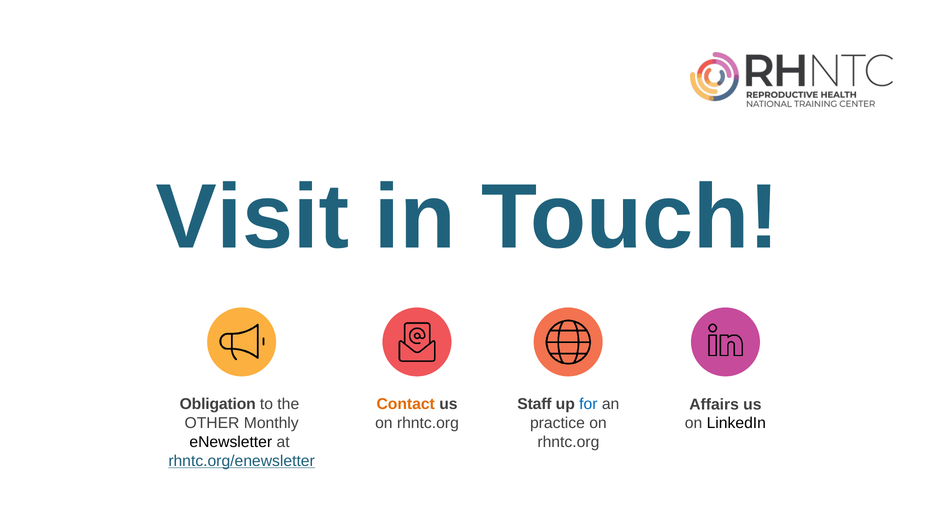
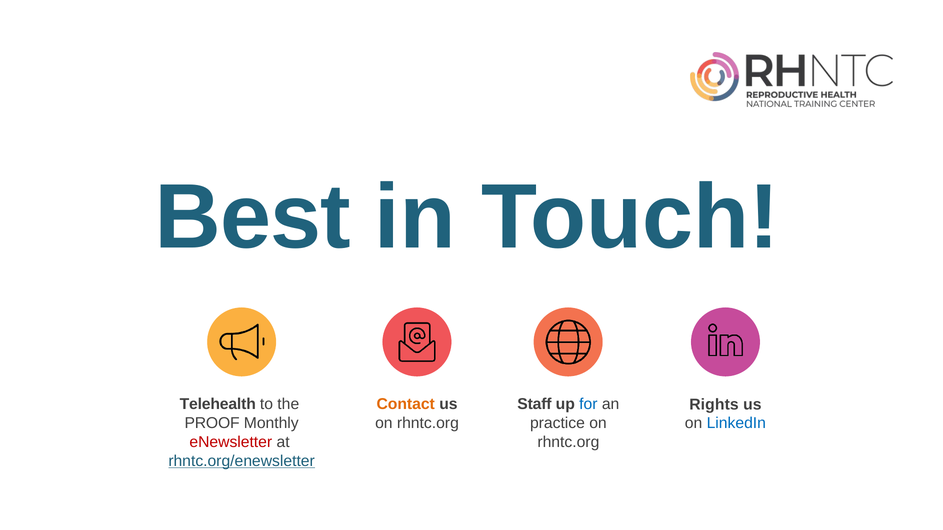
Visit: Visit -> Best
Obligation: Obligation -> Telehealth
Affairs: Affairs -> Rights
OTHER: OTHER -> PROOF
LinkedIn colour: black -> blue
eNewsletter colour: black -> red
